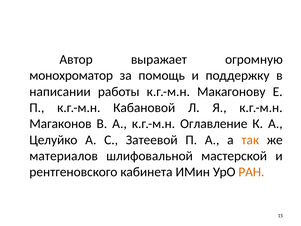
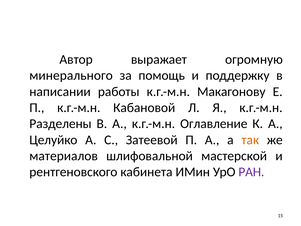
монохроматор: монохроматор -> минерального
Магаконов: Магаконов -> Разделены
РАН colour: orange -> purple
